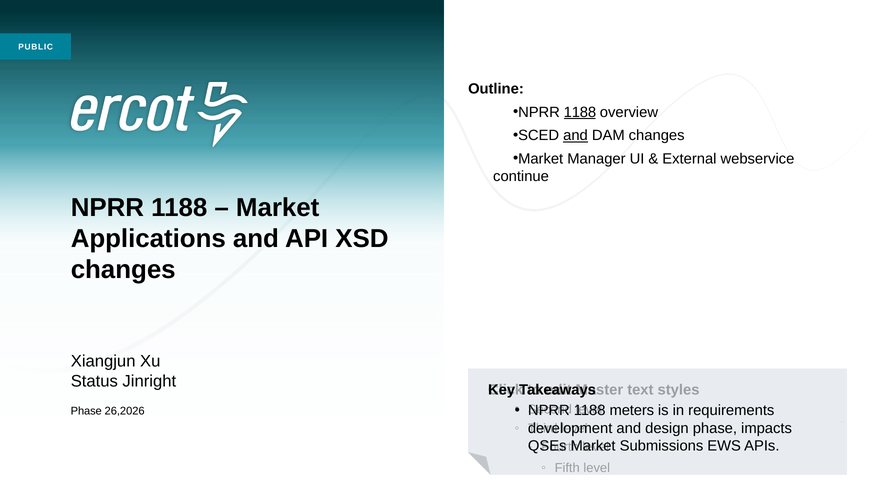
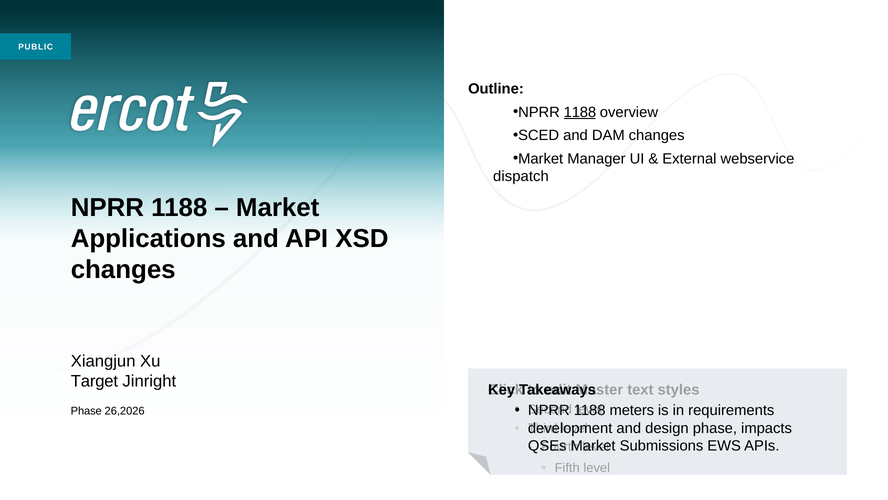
and at (576, 135) underline: present -> none
continue: continue -> dispatch
Status: Status -> Target
